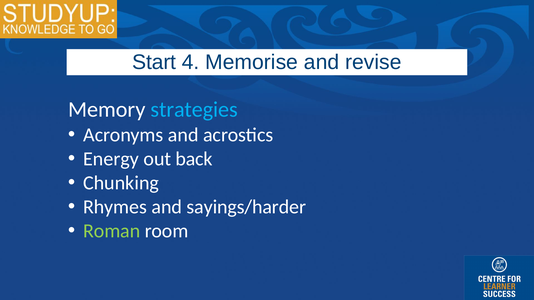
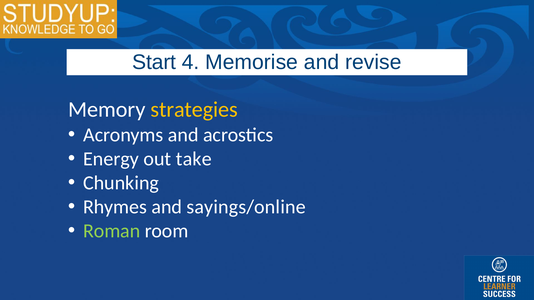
strategies colour: light blue -> yellow
back: back -> take
sayings/harder: sayings/harder -> sayings/online
